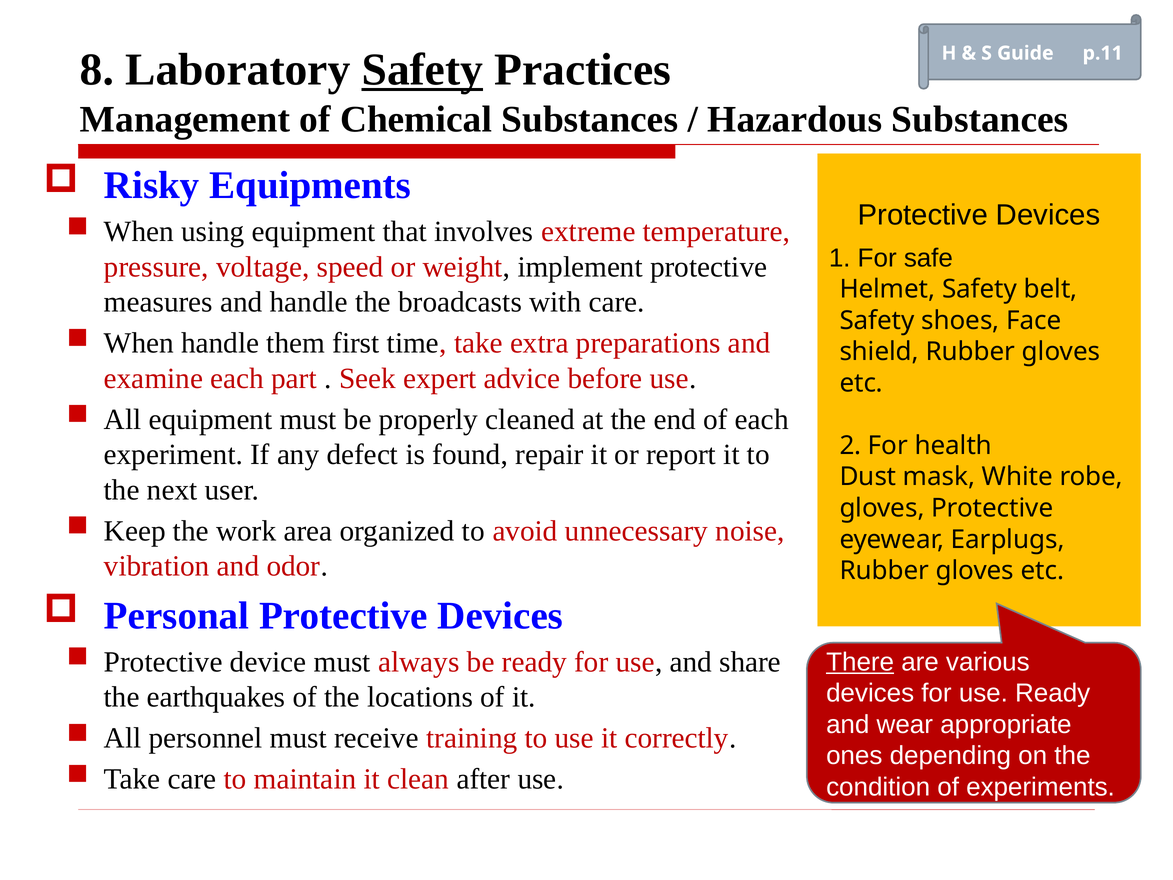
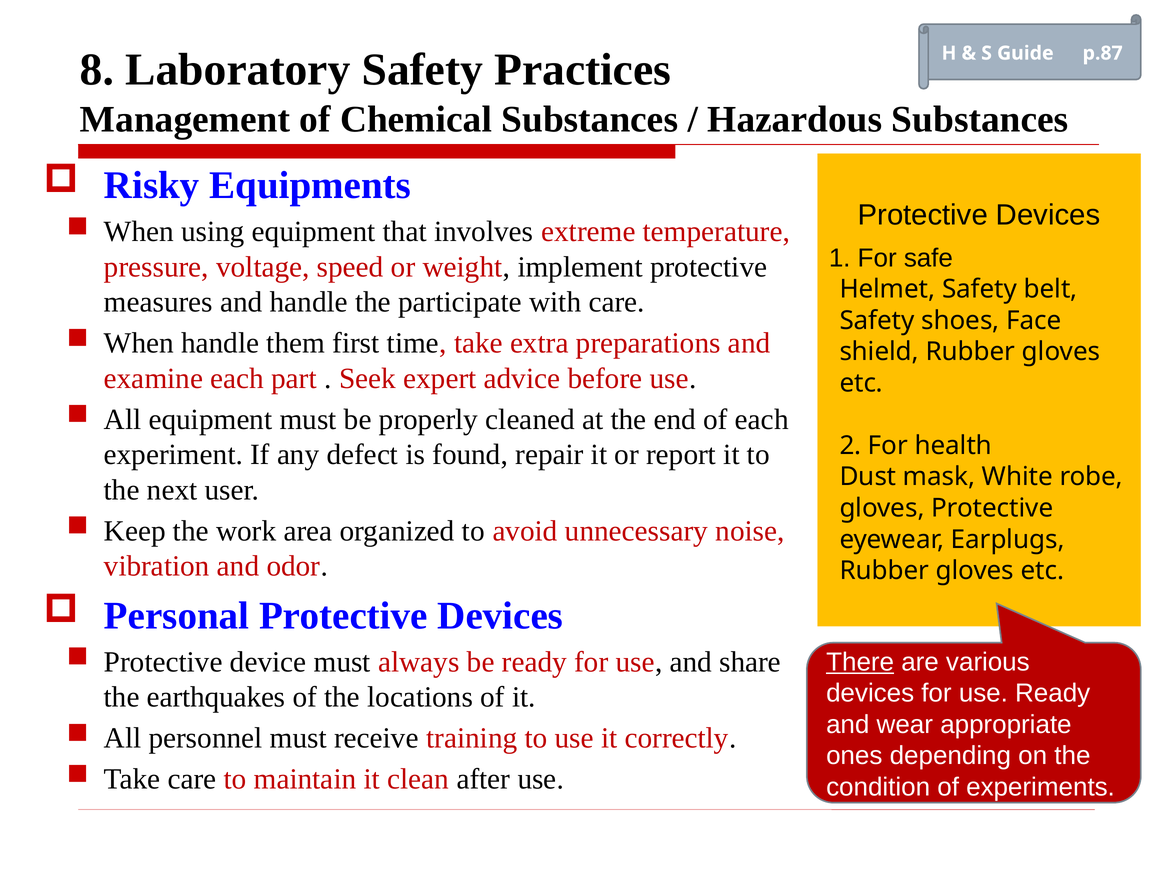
Safety at (422, 70) underline: present -> none
p.11: p.11 -> p.87
broadcasts: broadcasts -> participate
